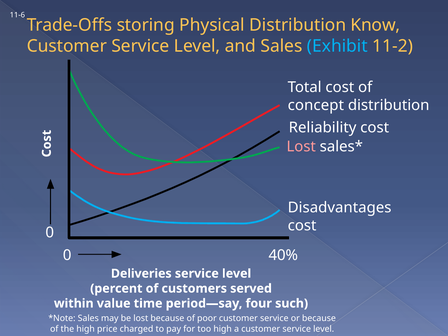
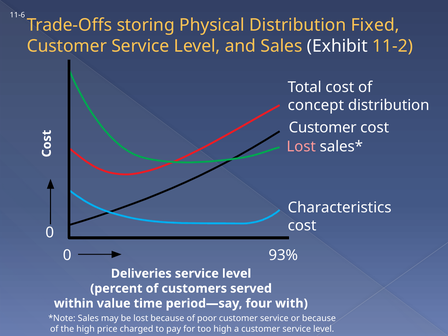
Know: Know -> Fixed
Exhibit colour: light blue -> white
Reliability at (323, 128): Reliability -> Customer
Disadvantages: Disadvantages -> Characteristics
40%: 40% -> 93%
such: such -> with
